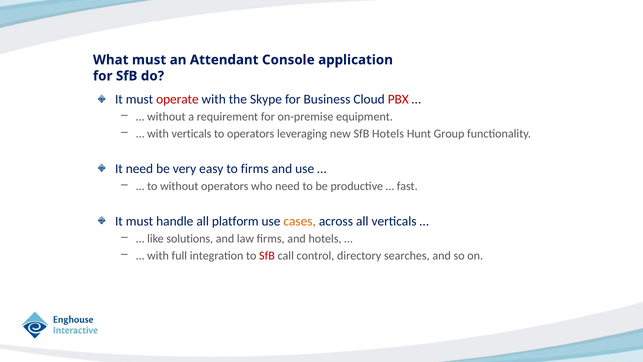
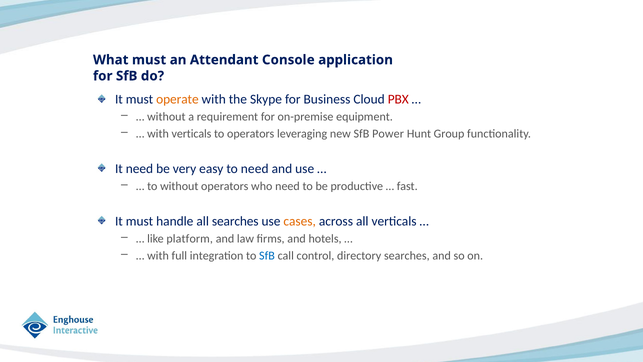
operate colour: red -> orange
SfB Hotels: Hotels -> Power
to firms: firms -> need
all platform: platform -> searches
solutions: solutions -> platform
SfB at (267, 255) colour: red -> blue
